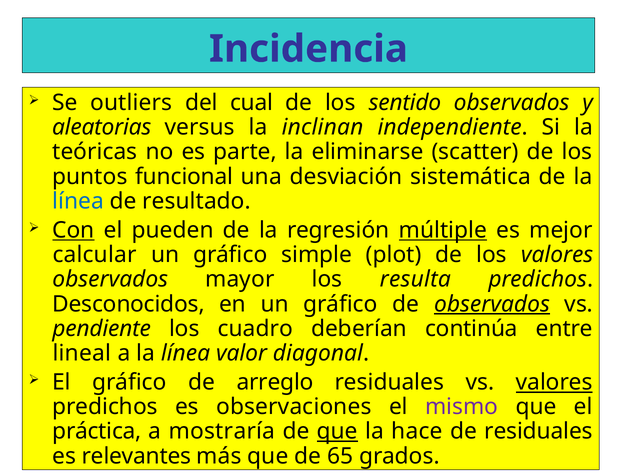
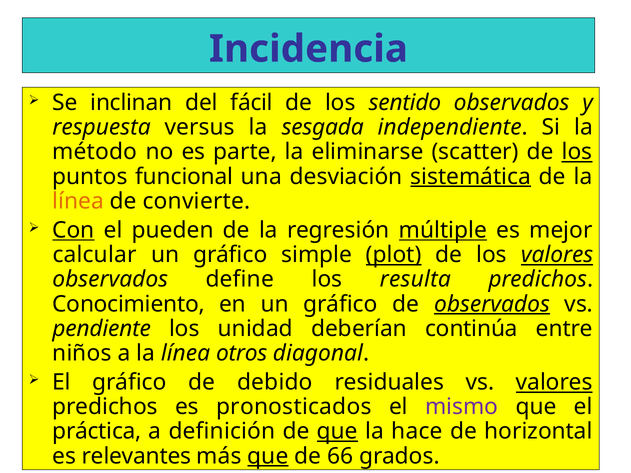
outliers: outliers -> inclinan
cual: cual -> fácil
aleatorias: aleatorias -> respuesta
inclinan: inclinan -> sesgada
teóricas: teóricas -> método
los at (577, 152) underline: none -> present
sistemática underline: none -> present
línea at (78, 201) colour: blue -> orange
resultado: resultado -> convierte
plot underline: none -> present
valores at (557, 255) underline: none -> present
mayor: mayor -> define
Desconocidos: Desconocidos -> Conocimiento
cuadro: cuadro -> unidad
lineal: lineal -> niños
valor: valor -> otros
arreglo: arreglo -> debido
observaciones: observaciones -> pronosticados
mostraría: mostraría -> definición
de residuales: residuales -> horizontal
que at (268, 456) underline: none -> present
65: 65 -> 66
